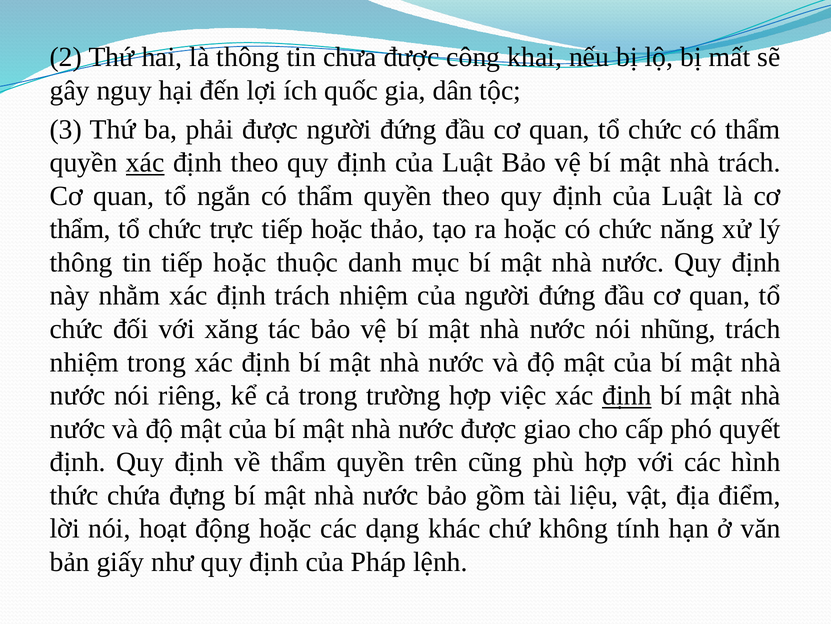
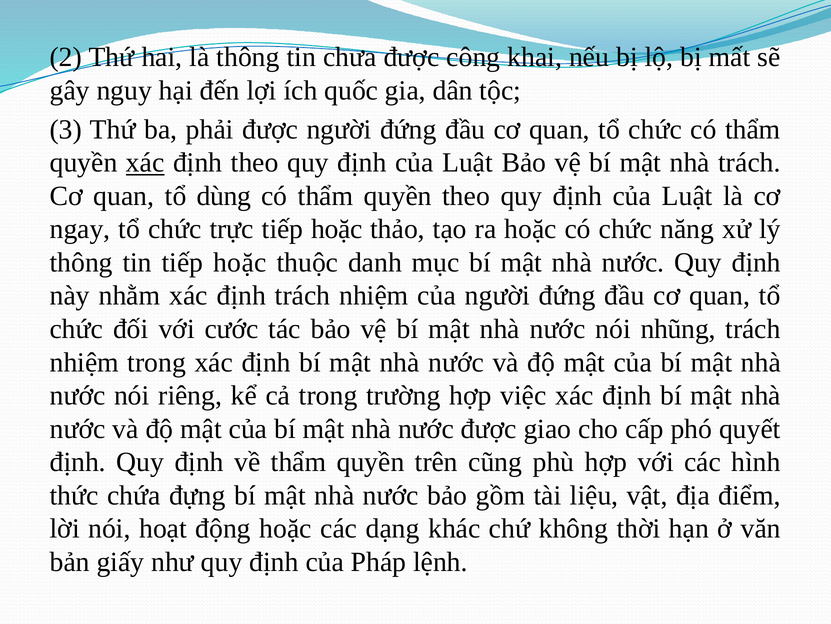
ngắn: ngắn -> dùng
thẩm at (80, 229): thẩm -> ngay
xăng: xăng -> cước
định at (627, 395) underline: present -> none
tính: tính -> thời
